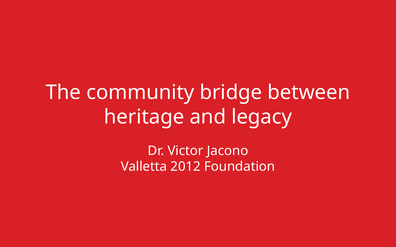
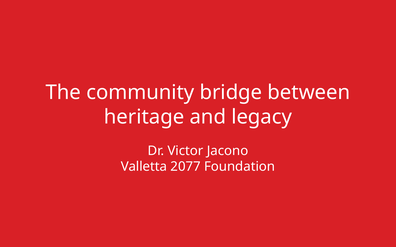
2012: 2012 -> 2077
